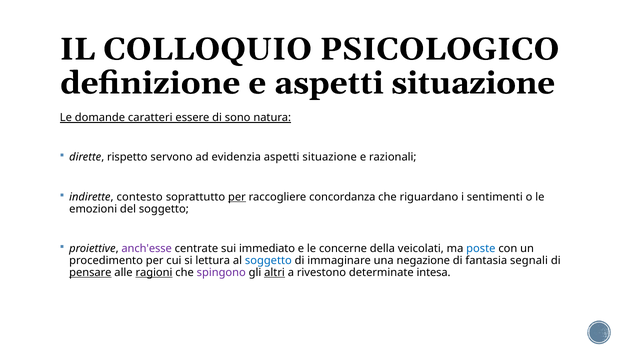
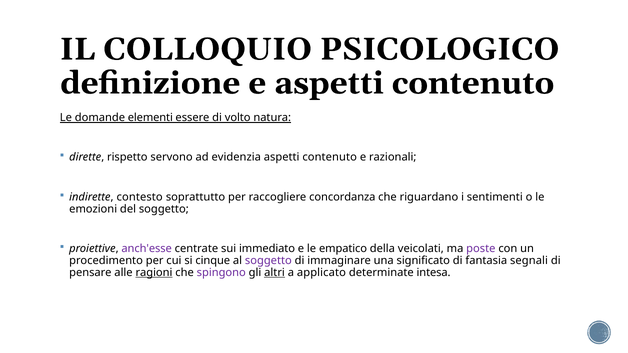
e aspetti situazione: situazione -> contenuto
caratteri: caratteri -> elementi
sono: sono -> volto
situazione at (330, 157): situazione -> contenuto
per at (237, 197) underline: present -> none
concerne: concerne -> empatico
poste colour: blue -> purple
lettura: lettura -> cinque
soggetto at (268, 261) colour: blue -> purple
negazione: negazione -> significato
pensare underline: present -> none
rivestono: rivestono -> applicato
